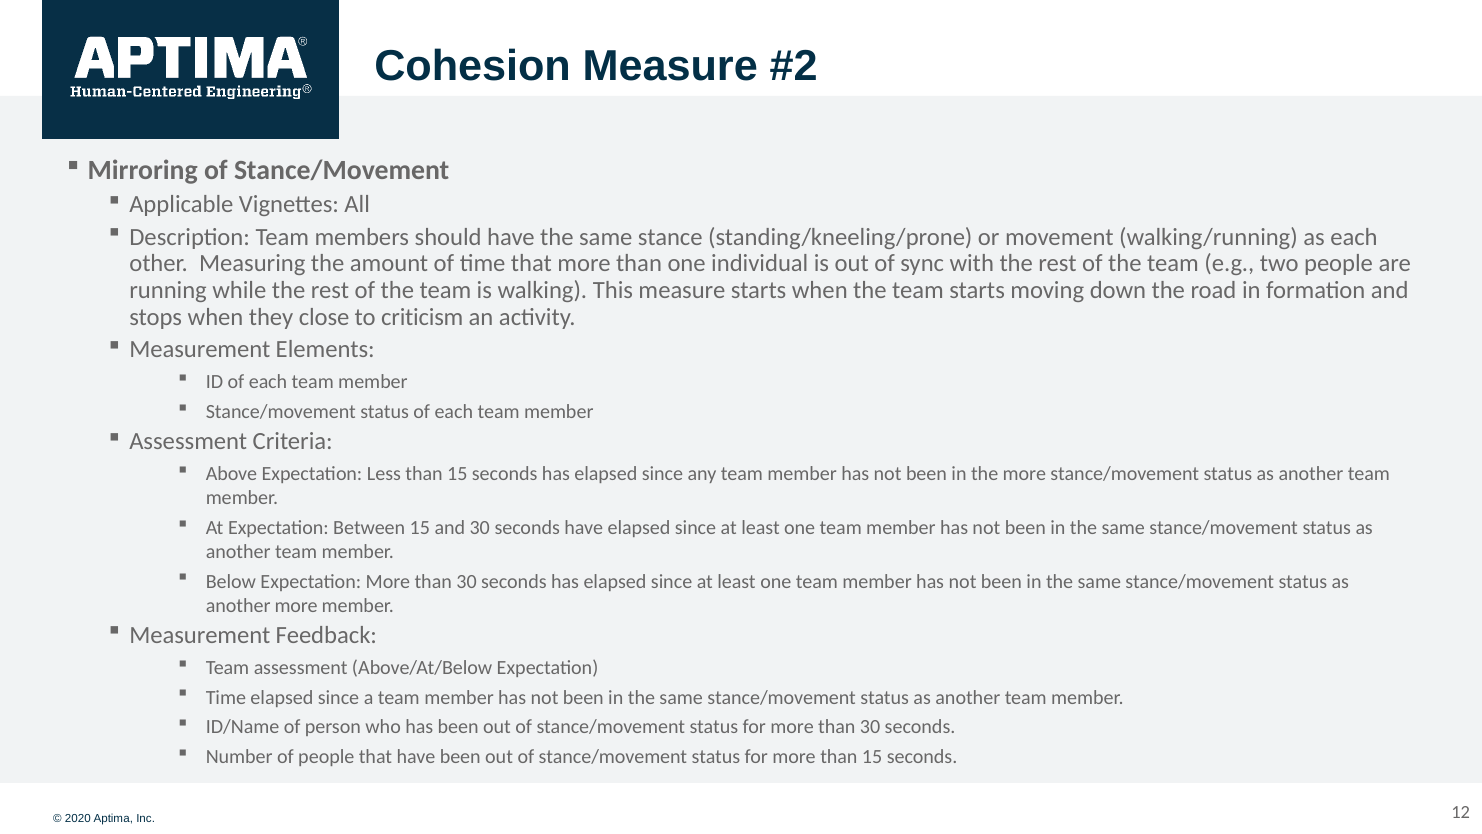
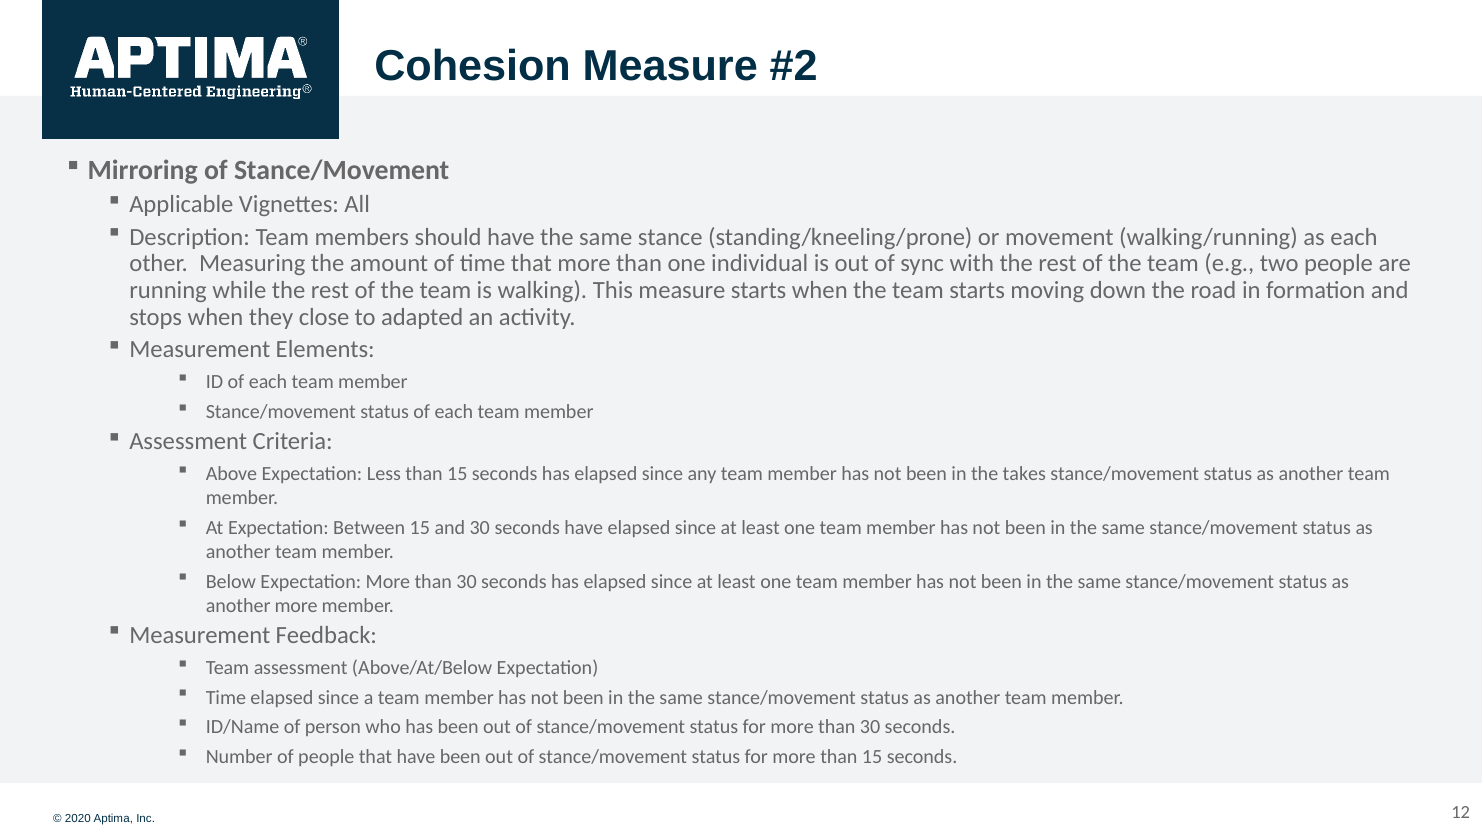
criticism: criticism -> adapted
the more: more -> takes
